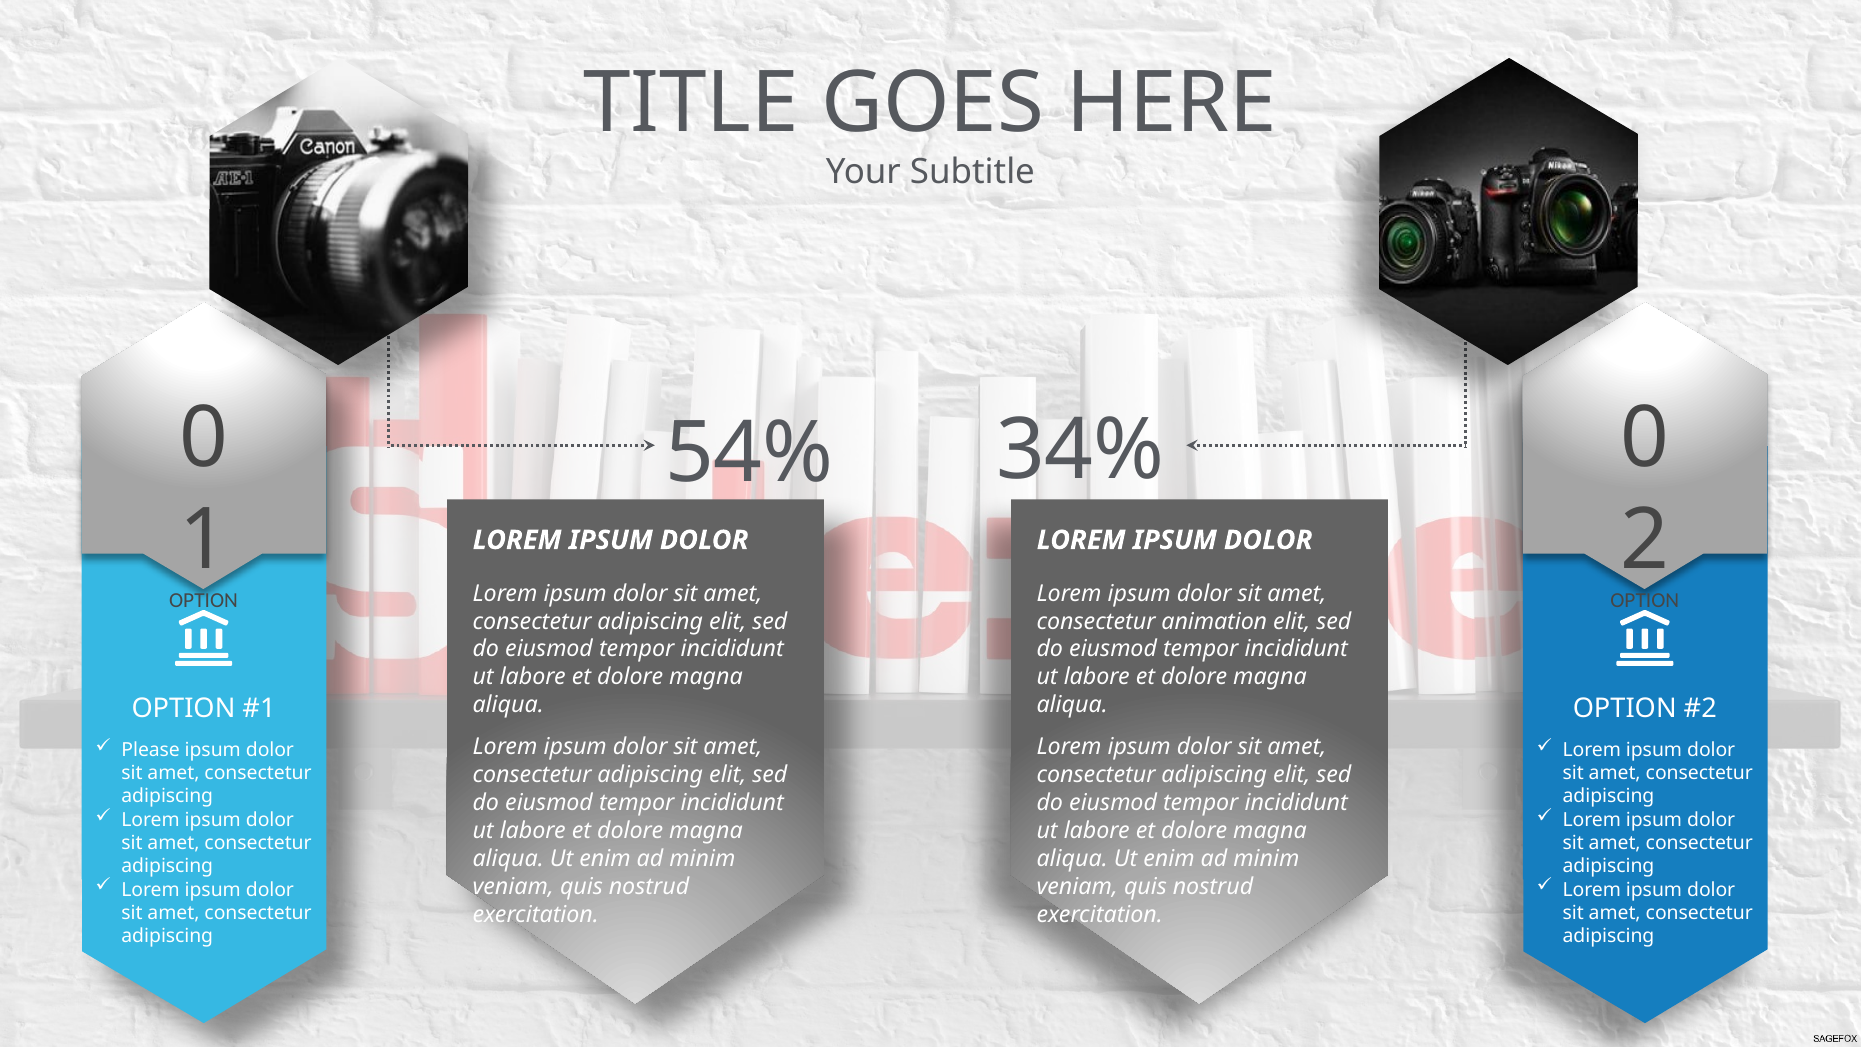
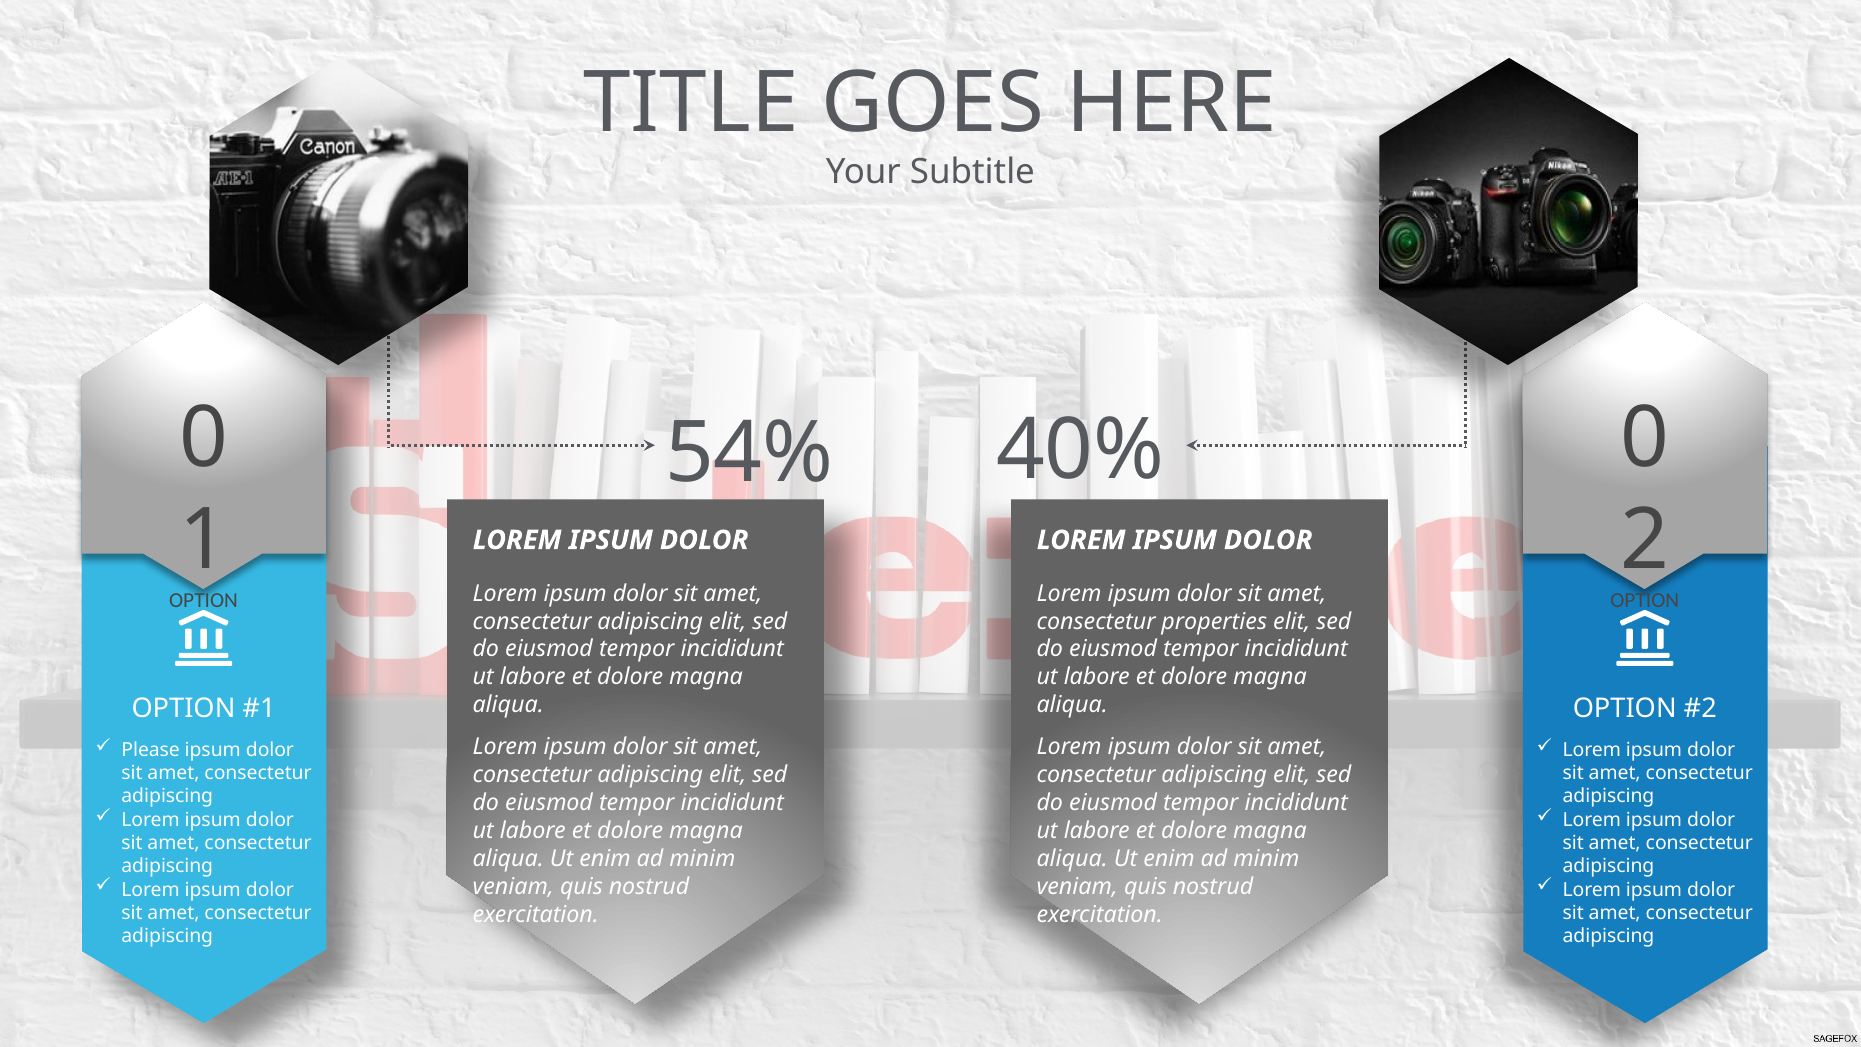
34%: 34% -> 40%
animation: animation -> properties
